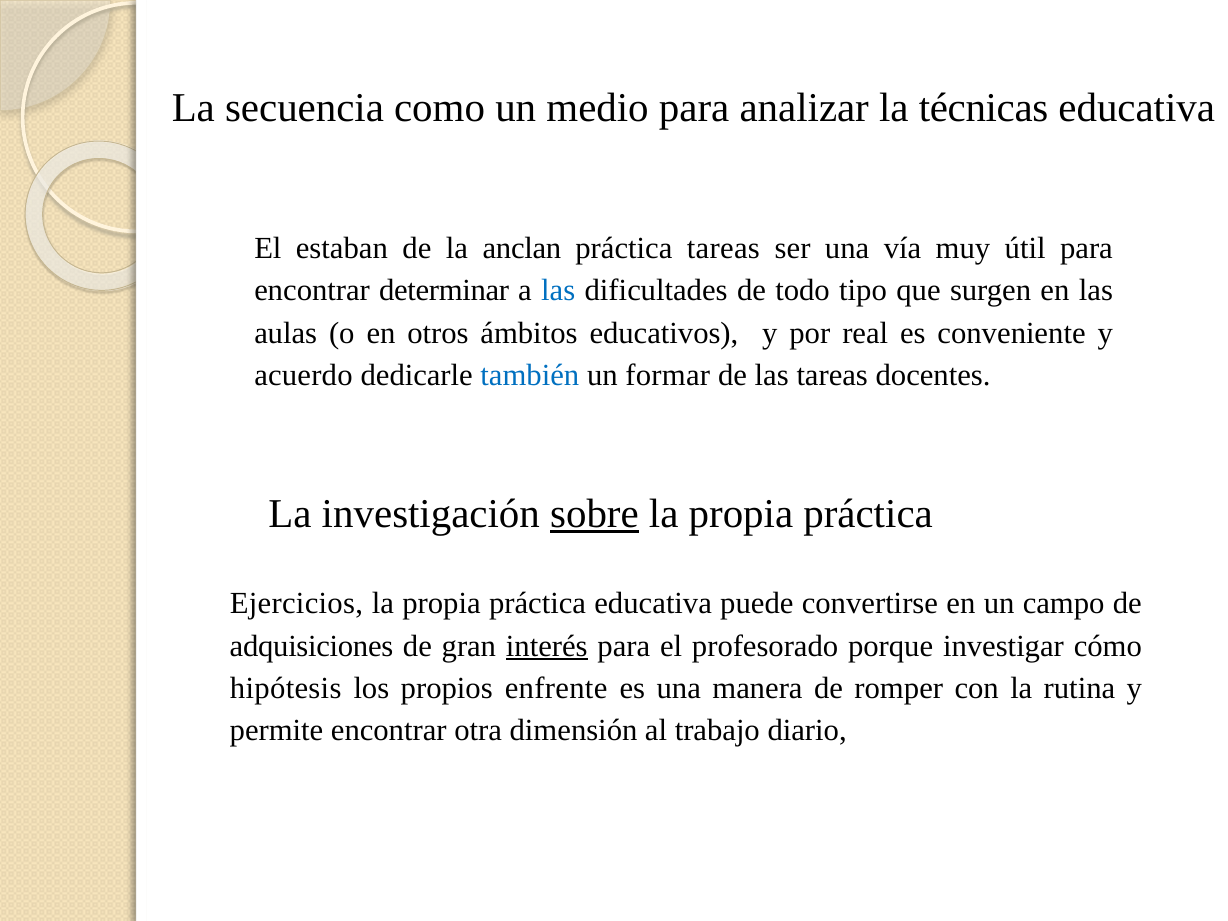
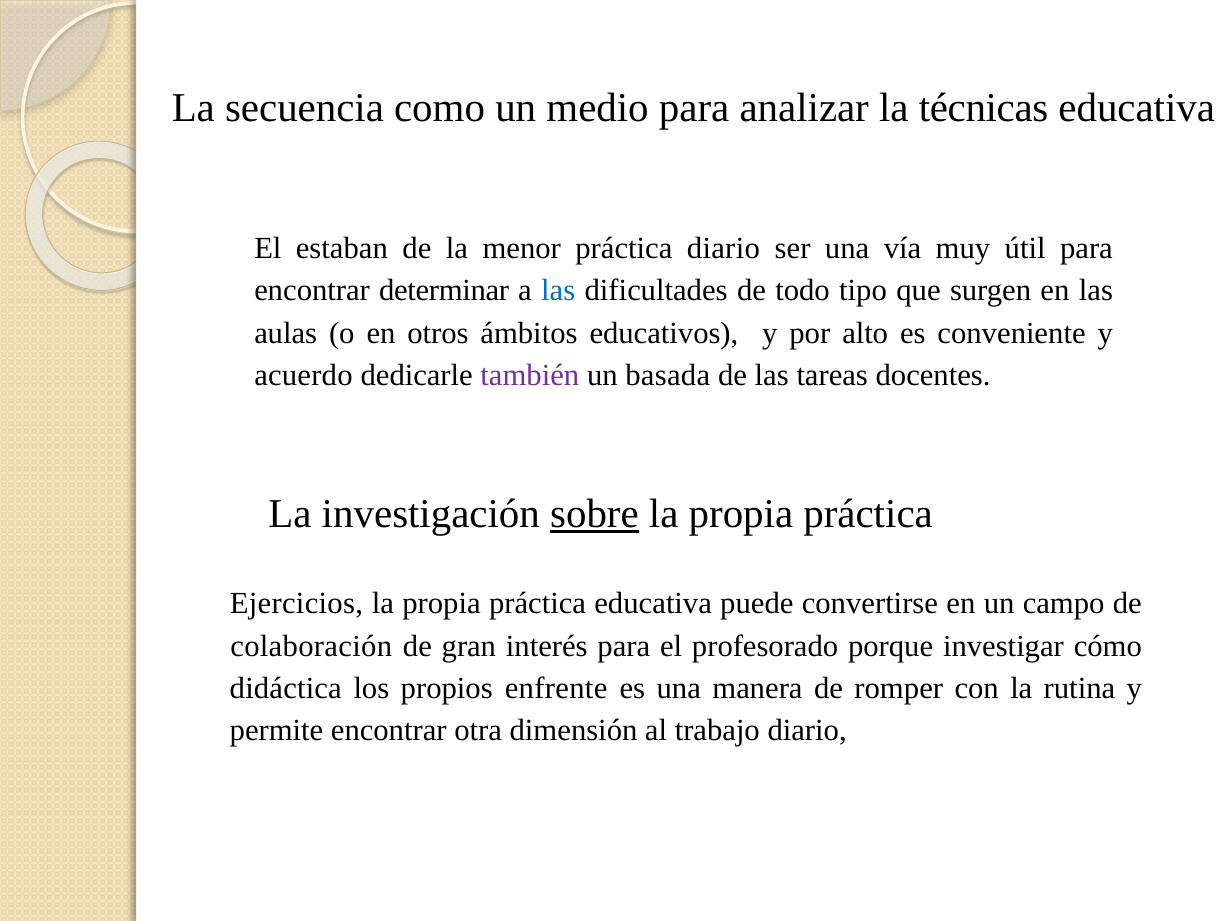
anclan: anclan -> menor
práctica tareas: tareas -> diario
real: real -> alto
también colour: blue -> purple
formar: formar -> basada
adquisiciones: adquisiciones -> colaboración
interés underline: present -> none
hipótesis: hipótesis -> didáctica
